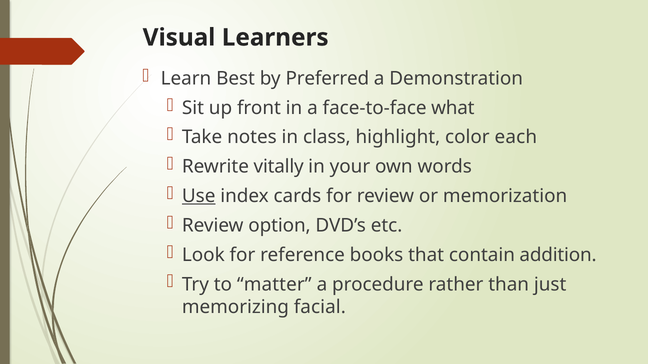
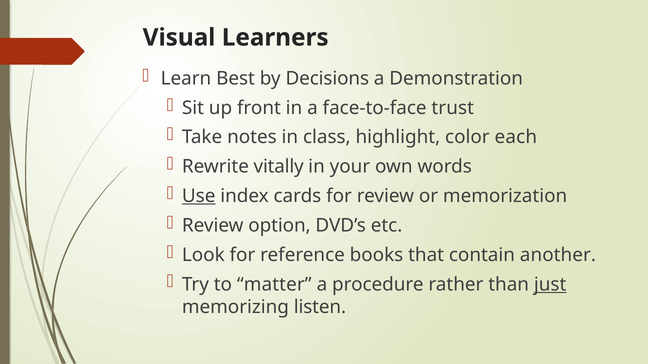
Preferred: Preferred -> Decisions
what: what -> trust
addition: addition -> another
just underline: none -> present
facial: facial -> listen
